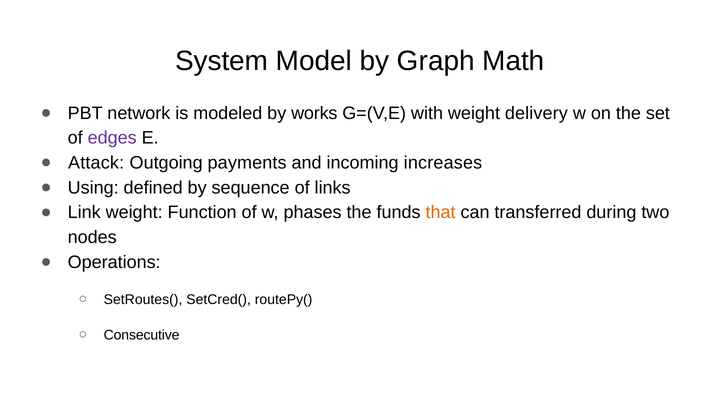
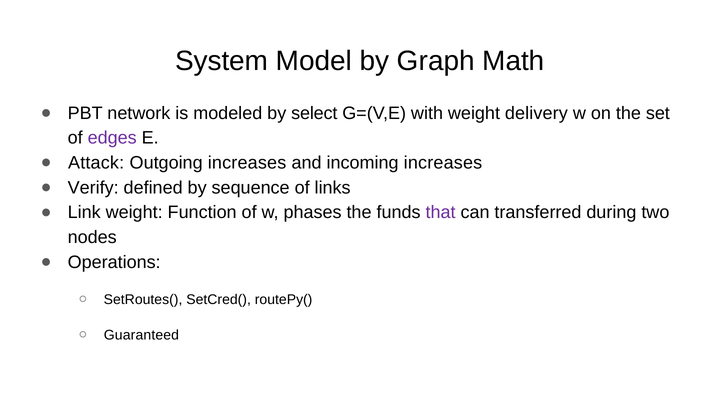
works: works -> select
Outgoing payments: payments -> increases
Using: Using -> Verify
that colour: orange -> purple
Consecutive: Consecutive -> Guaranteed
